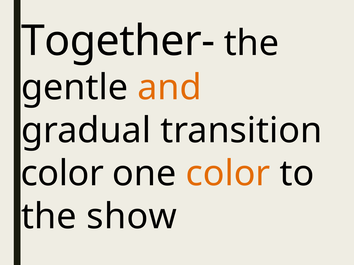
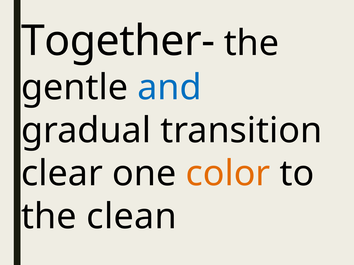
and colour: orange -> blue
color at (62, 174): color -> clear
show: show -> clean
